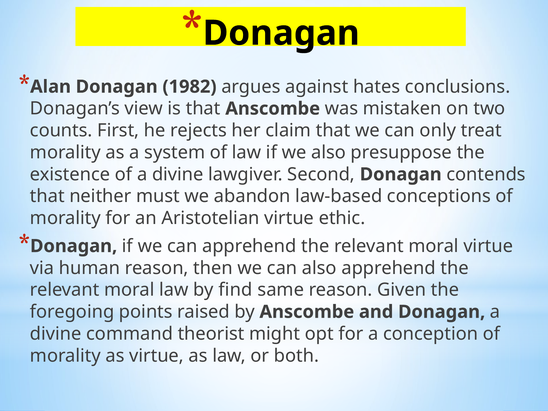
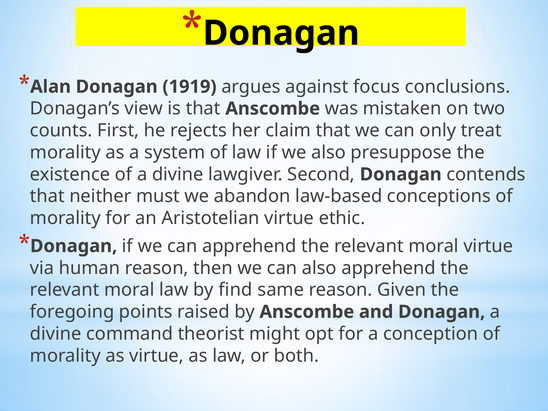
1982: 1982 -> 1919
hates: hates -> focus
